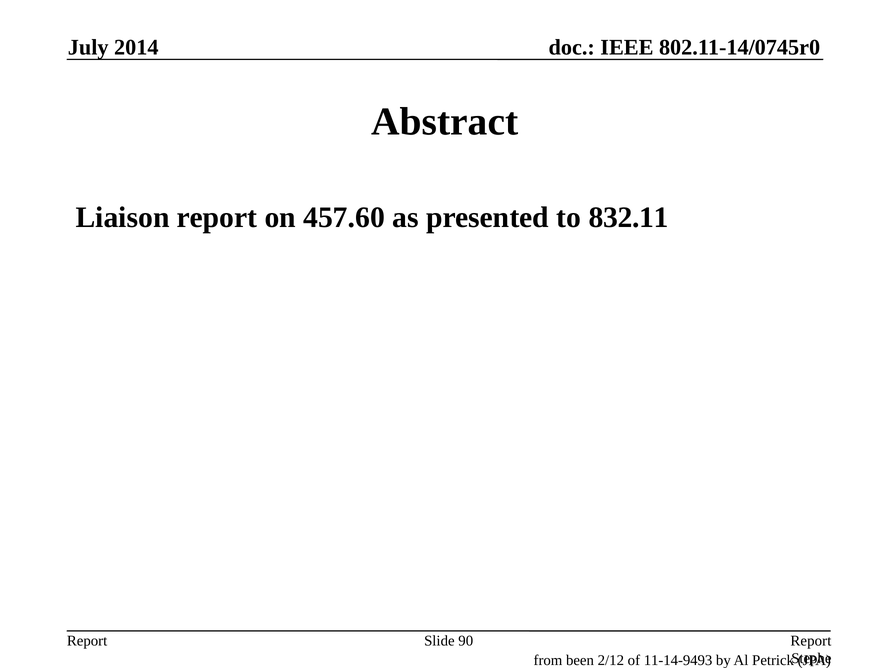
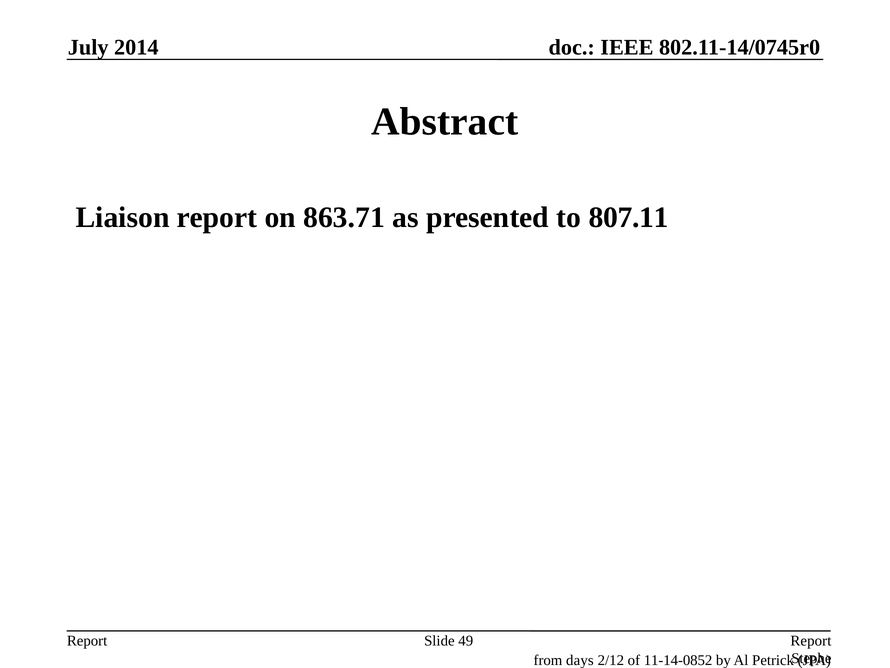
457.60: 457.60 -> 863.71
832.11: 832.11 -> 807.11
90: 90 -> 49
been: been -> days
11-14-9493: 11-14-9493 -> 11-14-0852
